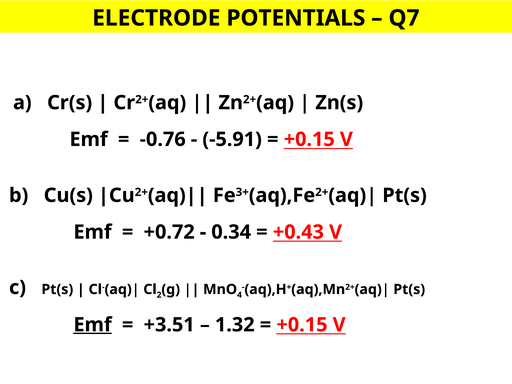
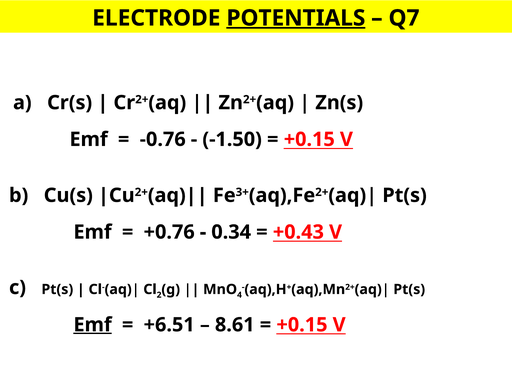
POTENTIALS underline: none -> present
-5.91: -5.91 -> -1.50
+0.72: +0.72 -> +0.76
+3.51: +3.51 -> +6.51
1.32: 1.32 -> 8.61
